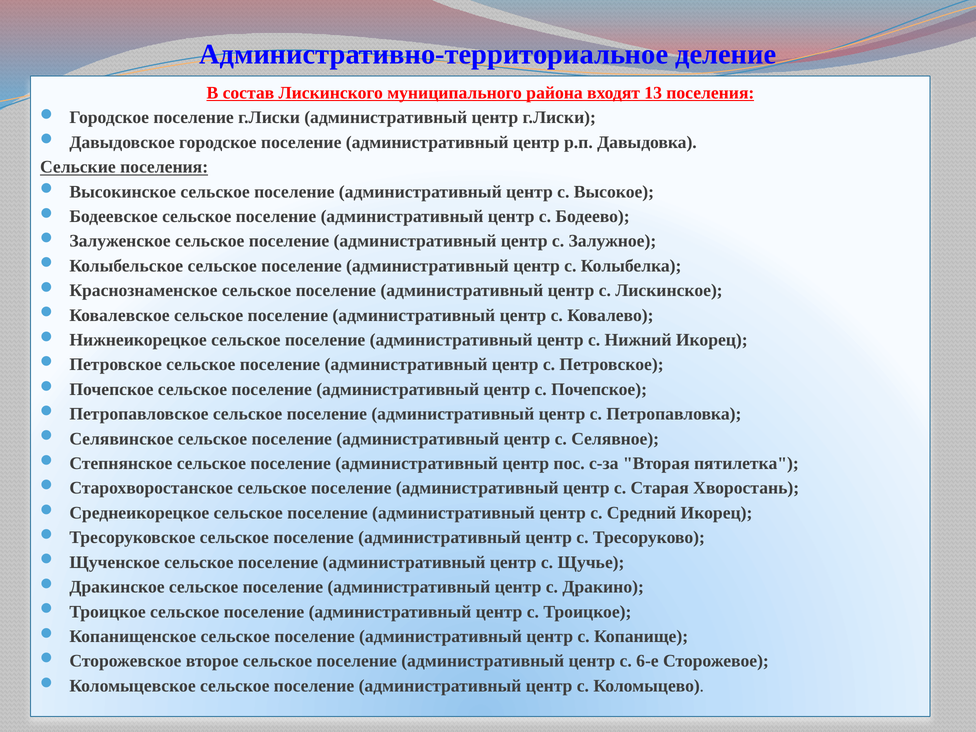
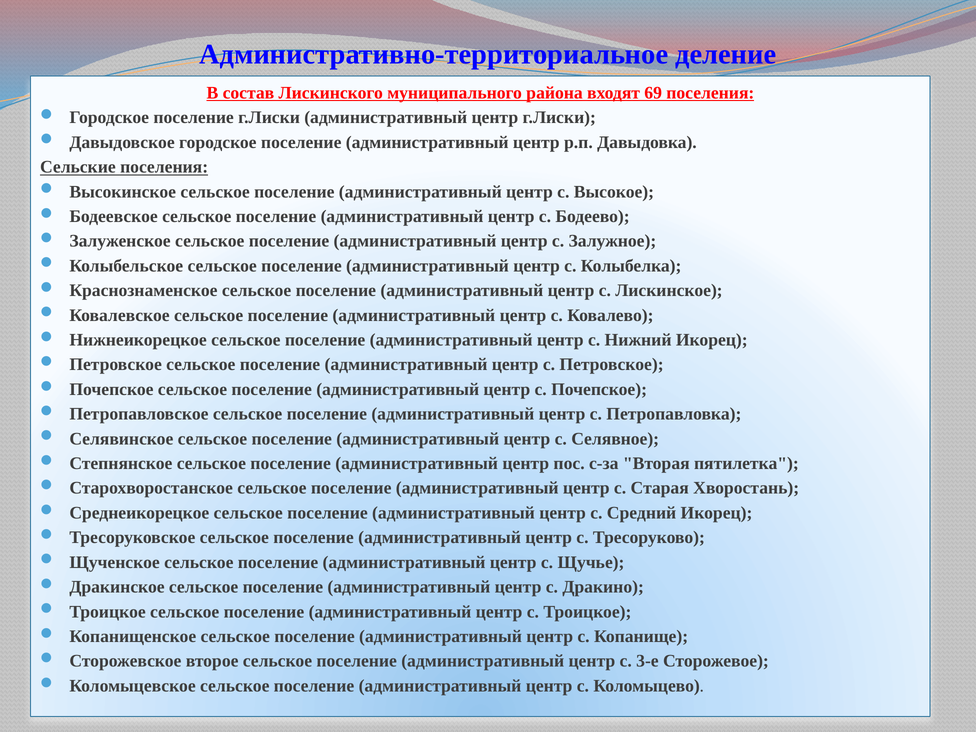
13: 13 -> 69
6-е: 6-е -> 3-е
